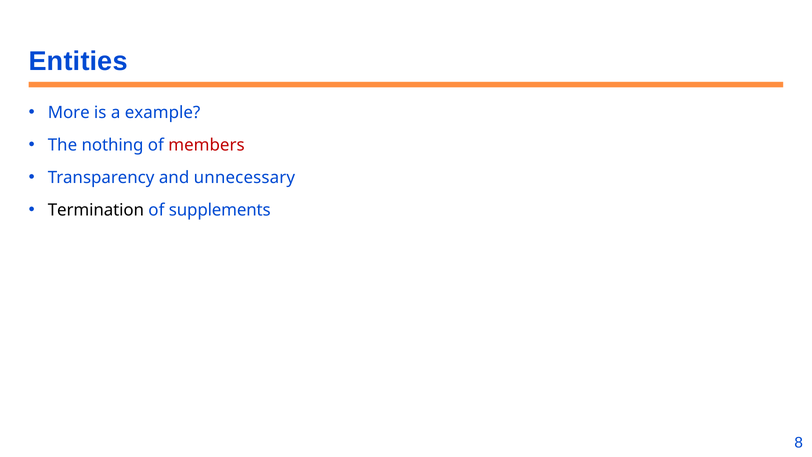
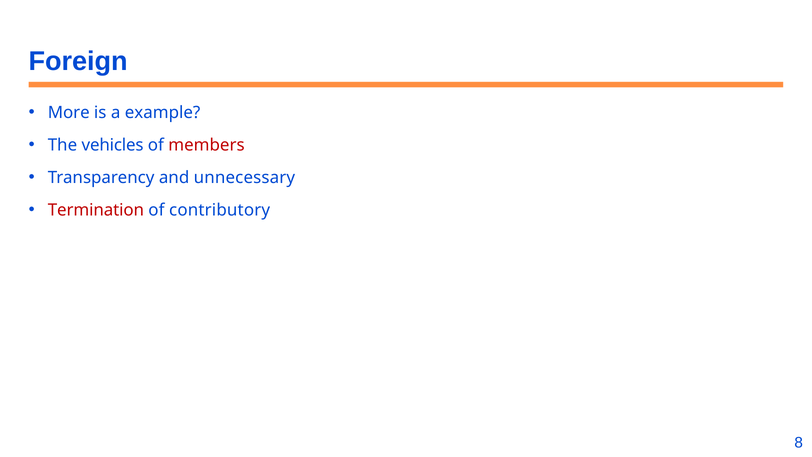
Entities: Entities -> Foreign
nothing: nothing -> vehicles
Termination colour: black -> red
supplements: supplements -> contributory
